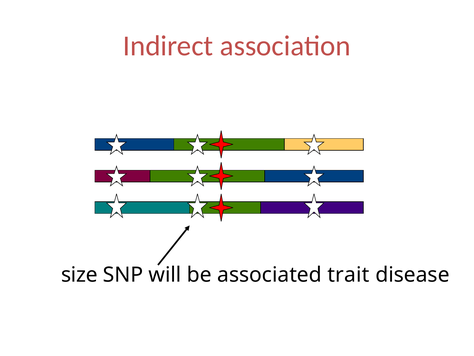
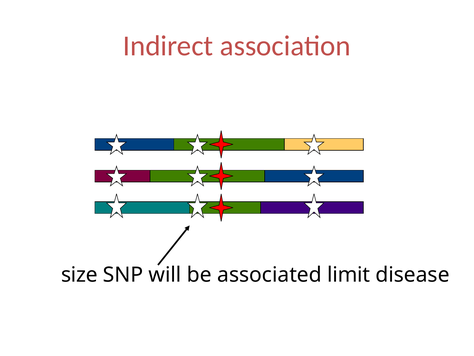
trait: trait -> limit
